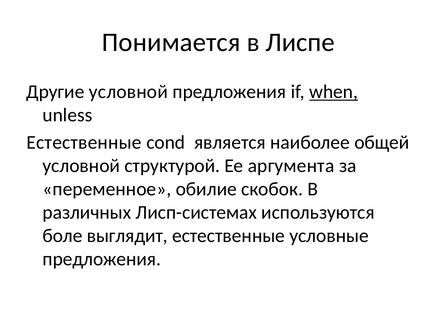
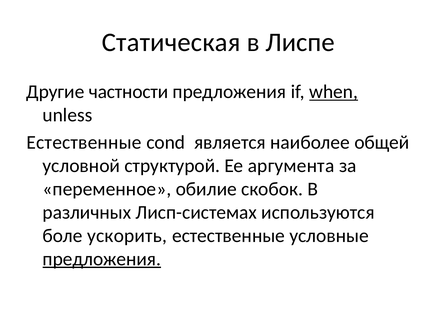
Понимается: Понимается -> Статическая
Другие условной: условной -> частности
выглядит: выглядит -> ускорить
предложения at (102, 259) underline: none -> present
